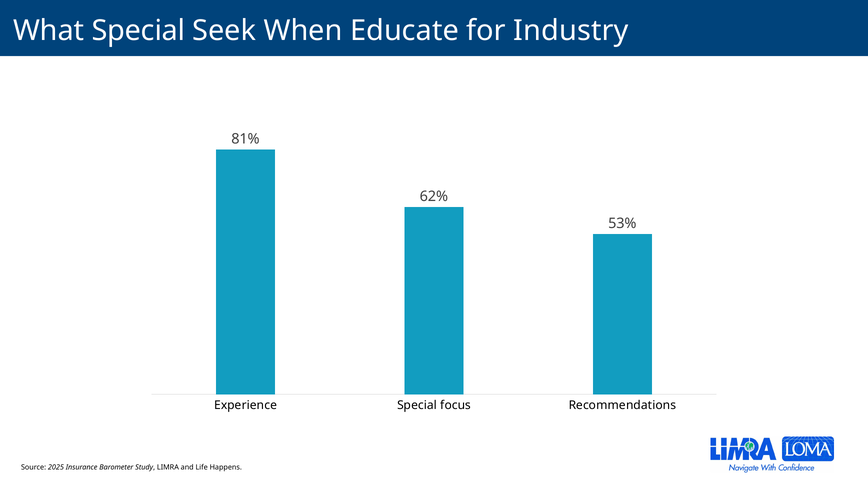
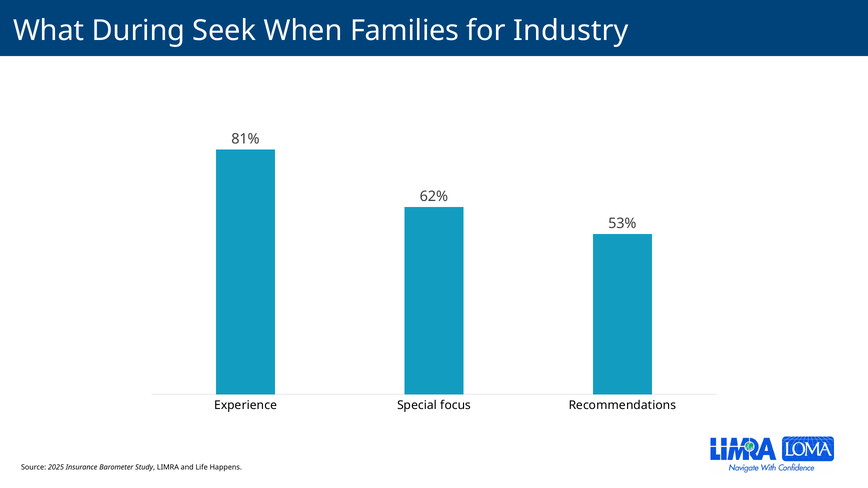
What Special: Special -> During
Educate: Educate -> Families
